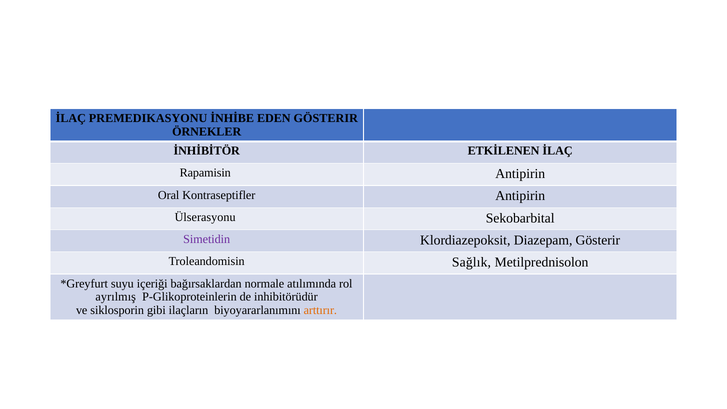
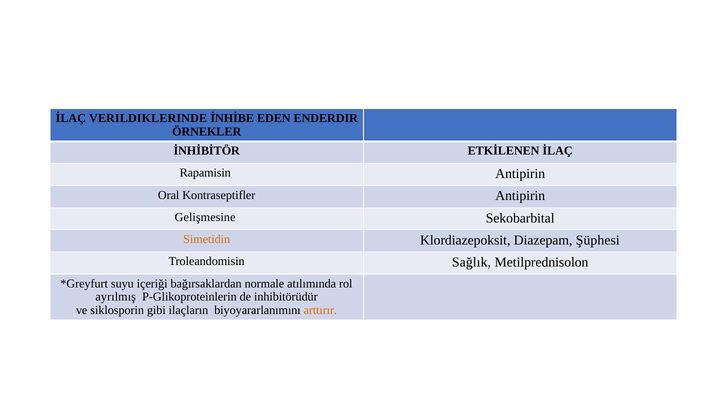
PREMEDIKASYONU: PREMEDIKASYONU -> VERILDIKLERINDE
EDEN GÖSTERIR: GÖSTERIR -> ENDERDIR
Ülserasyonu: Ülserasyonu -> Gelişmesine
Simetidin colour: purple -> orange
Diazepam Gösterir: Gösterir -> Şüphesi
